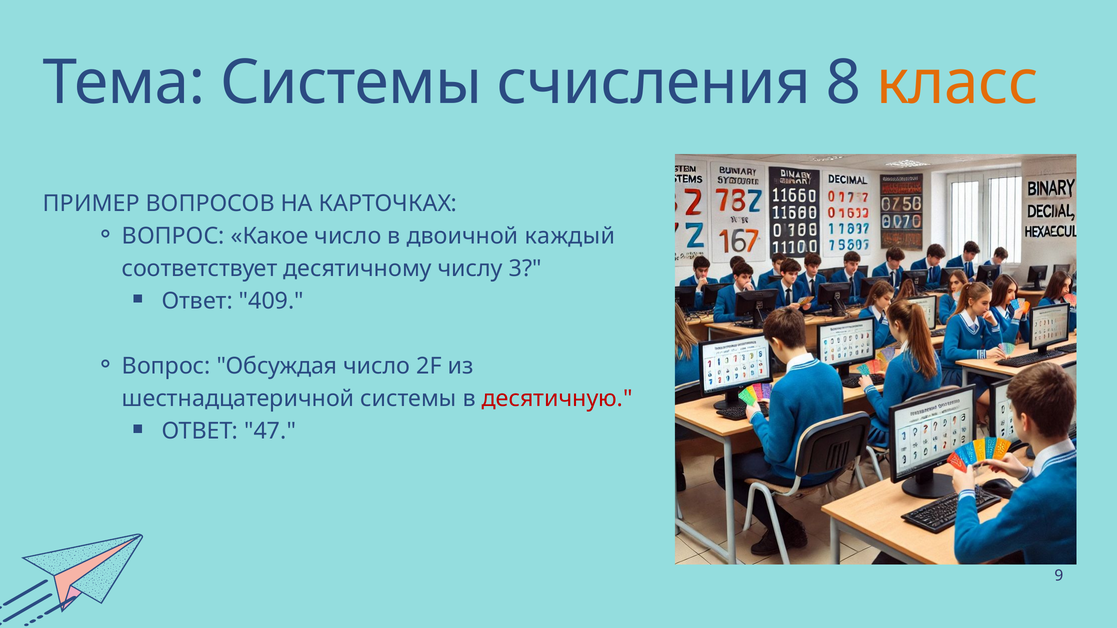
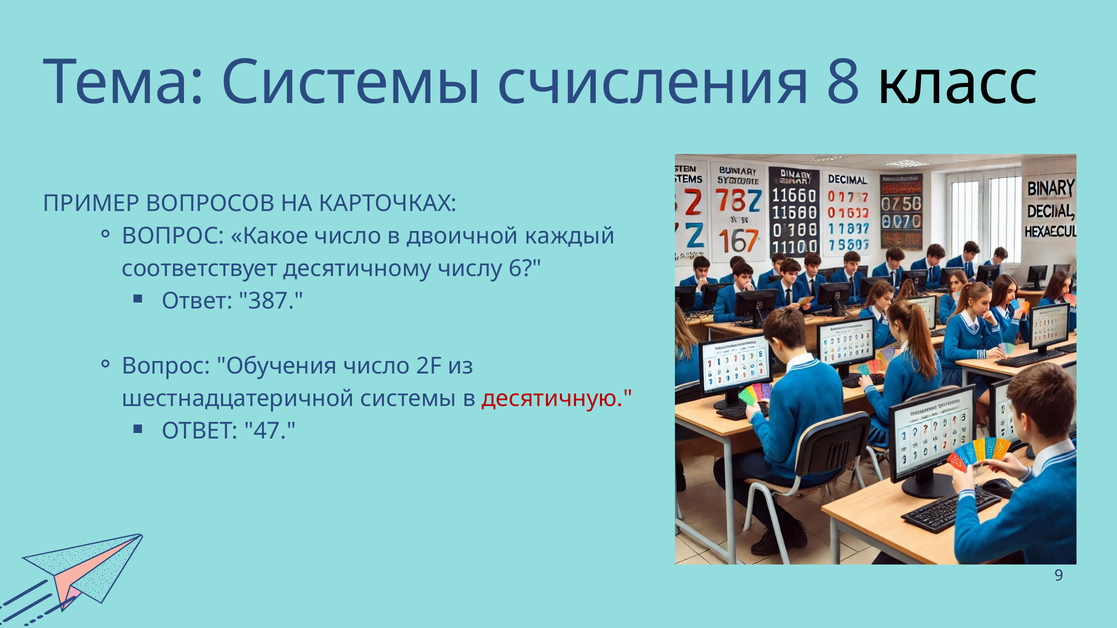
класс colour: orange -> black
3: 3 -> 6
409: 409 -> 387
Обсуждая: Обсуждая -> Обучения
